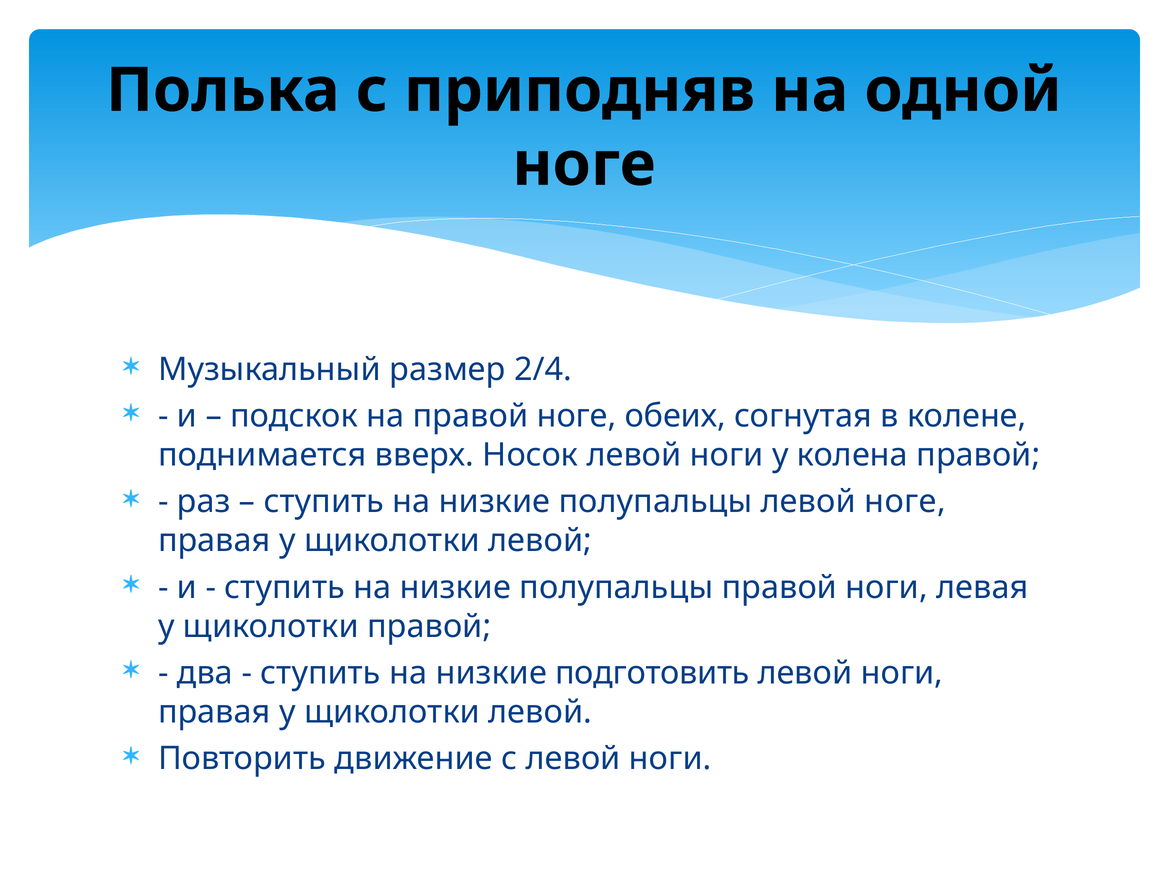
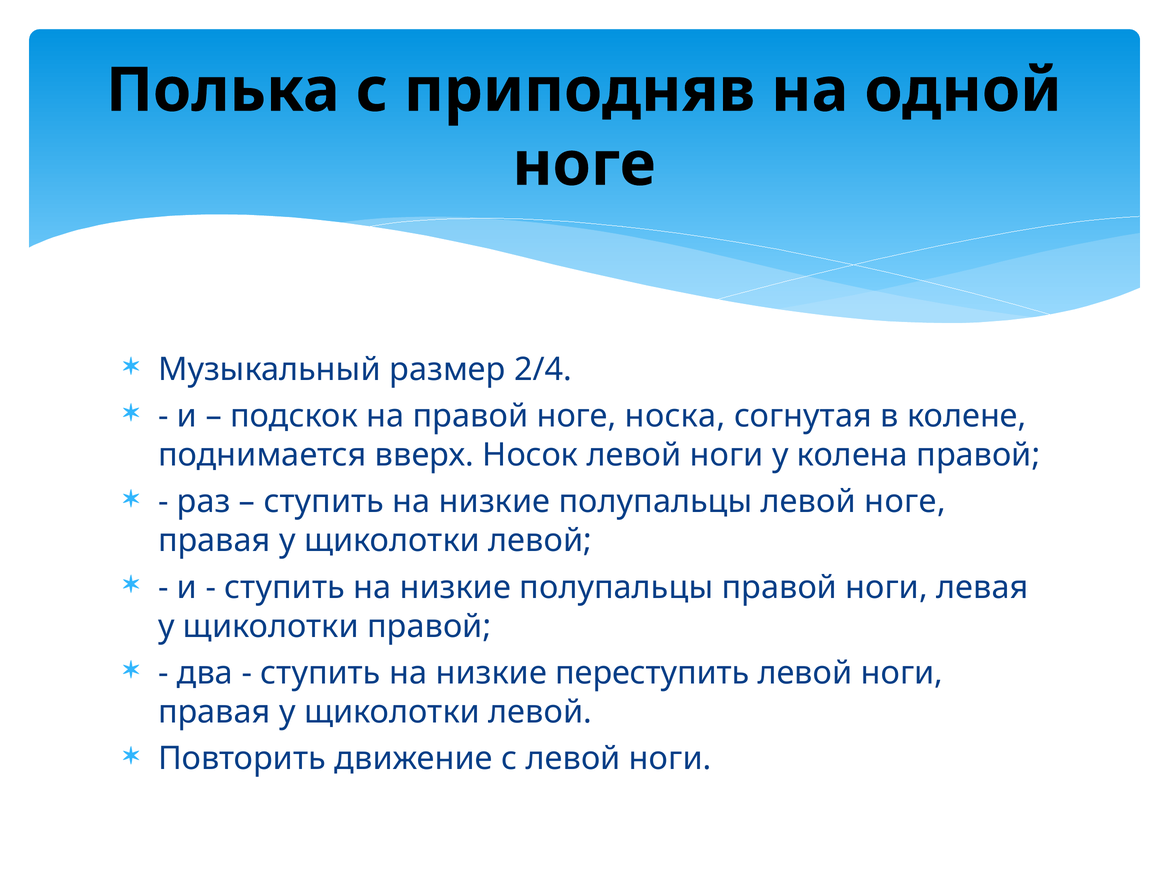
обеих: обеих -> носка
подготовить: подготовить -> переступить
